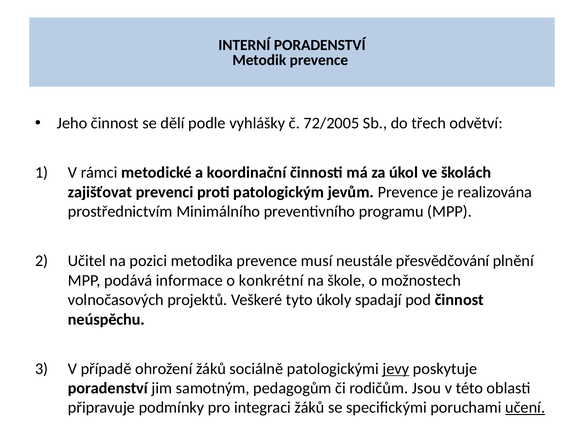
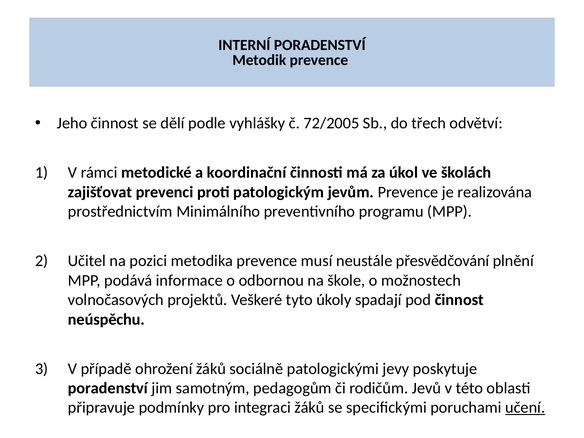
konkrétní: konkrétní -> odbornou
jevy underline: present -> none
Jsou: Jsou -> Jevů
